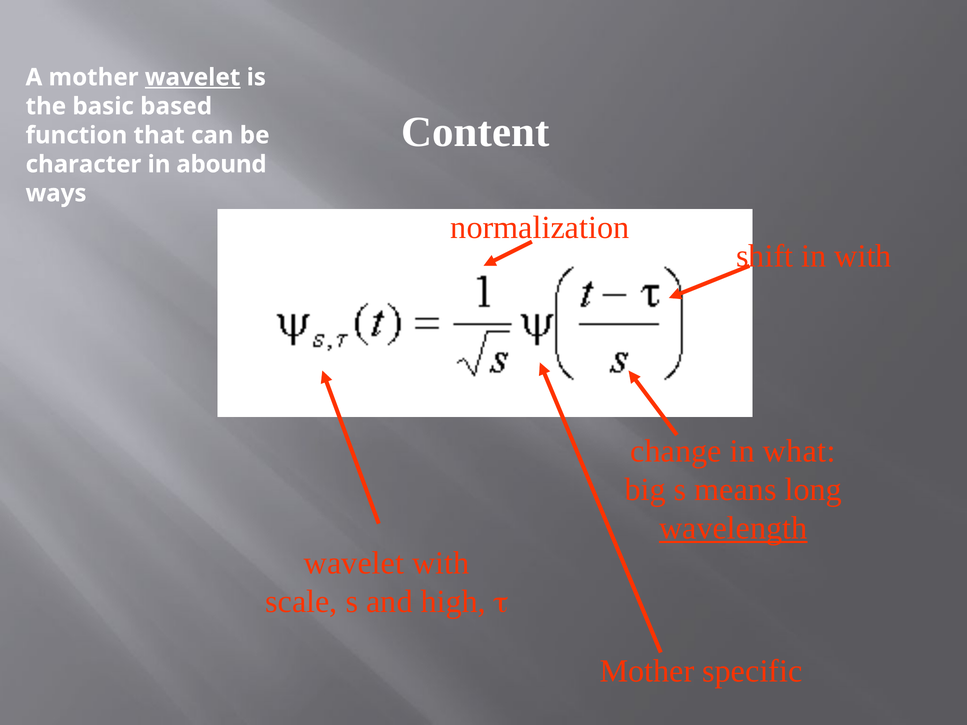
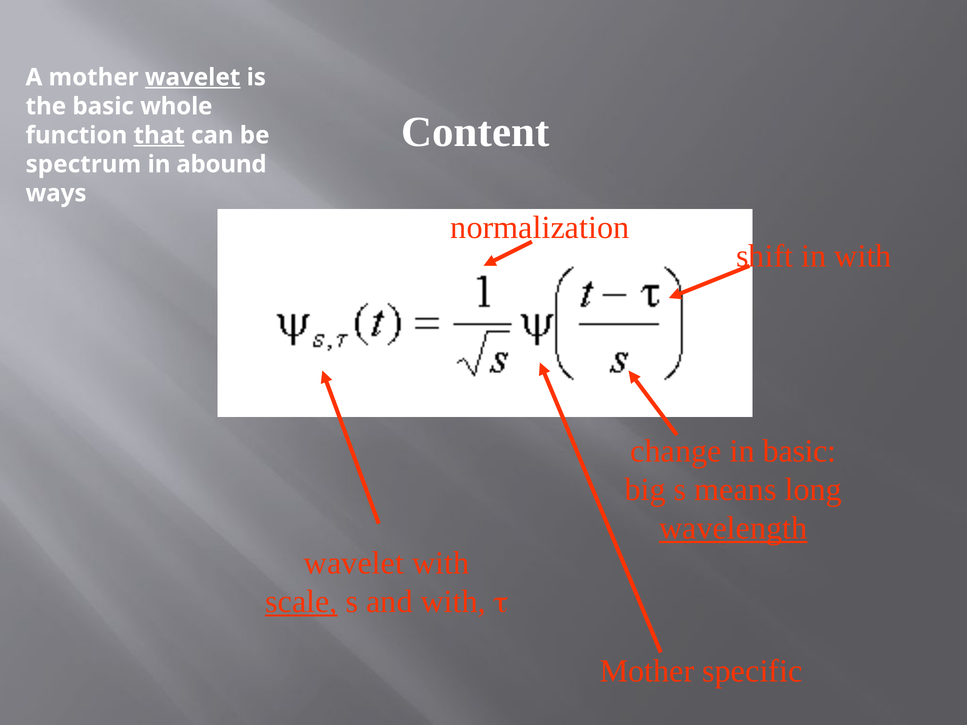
based: based -> whole
that underline: none -> present
character: character -> spectrum
in what: what -> basic
scale underline: none -> present
and high: high -> with
